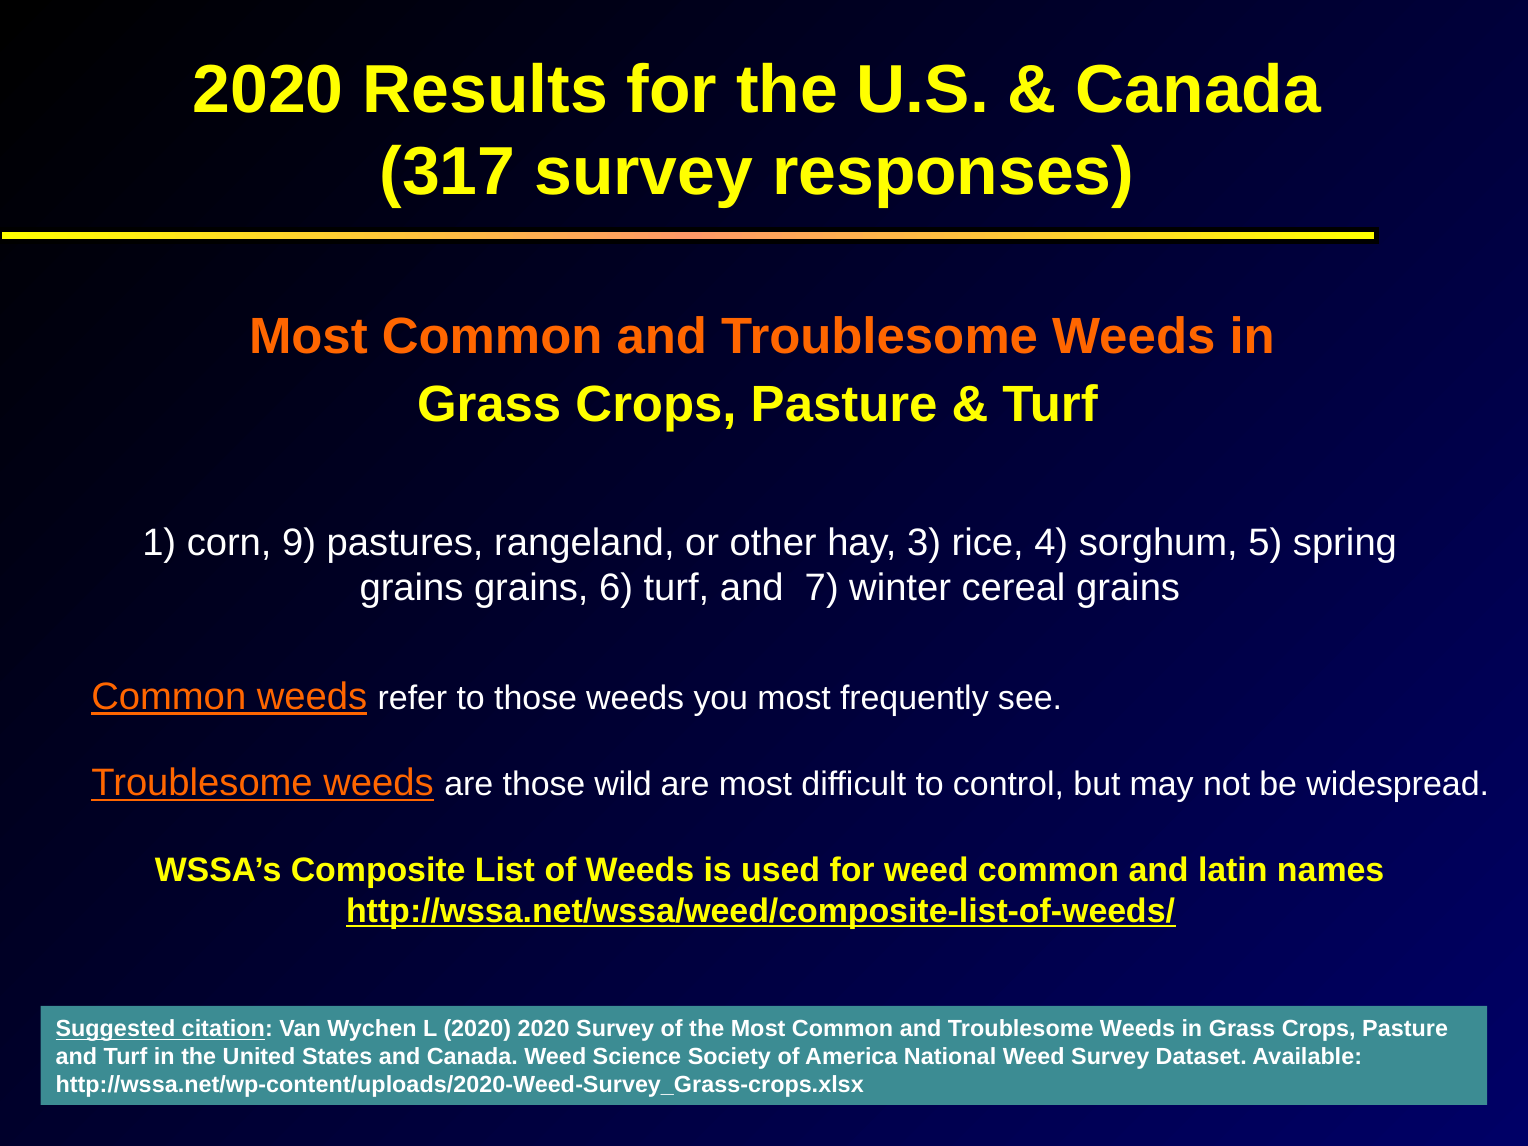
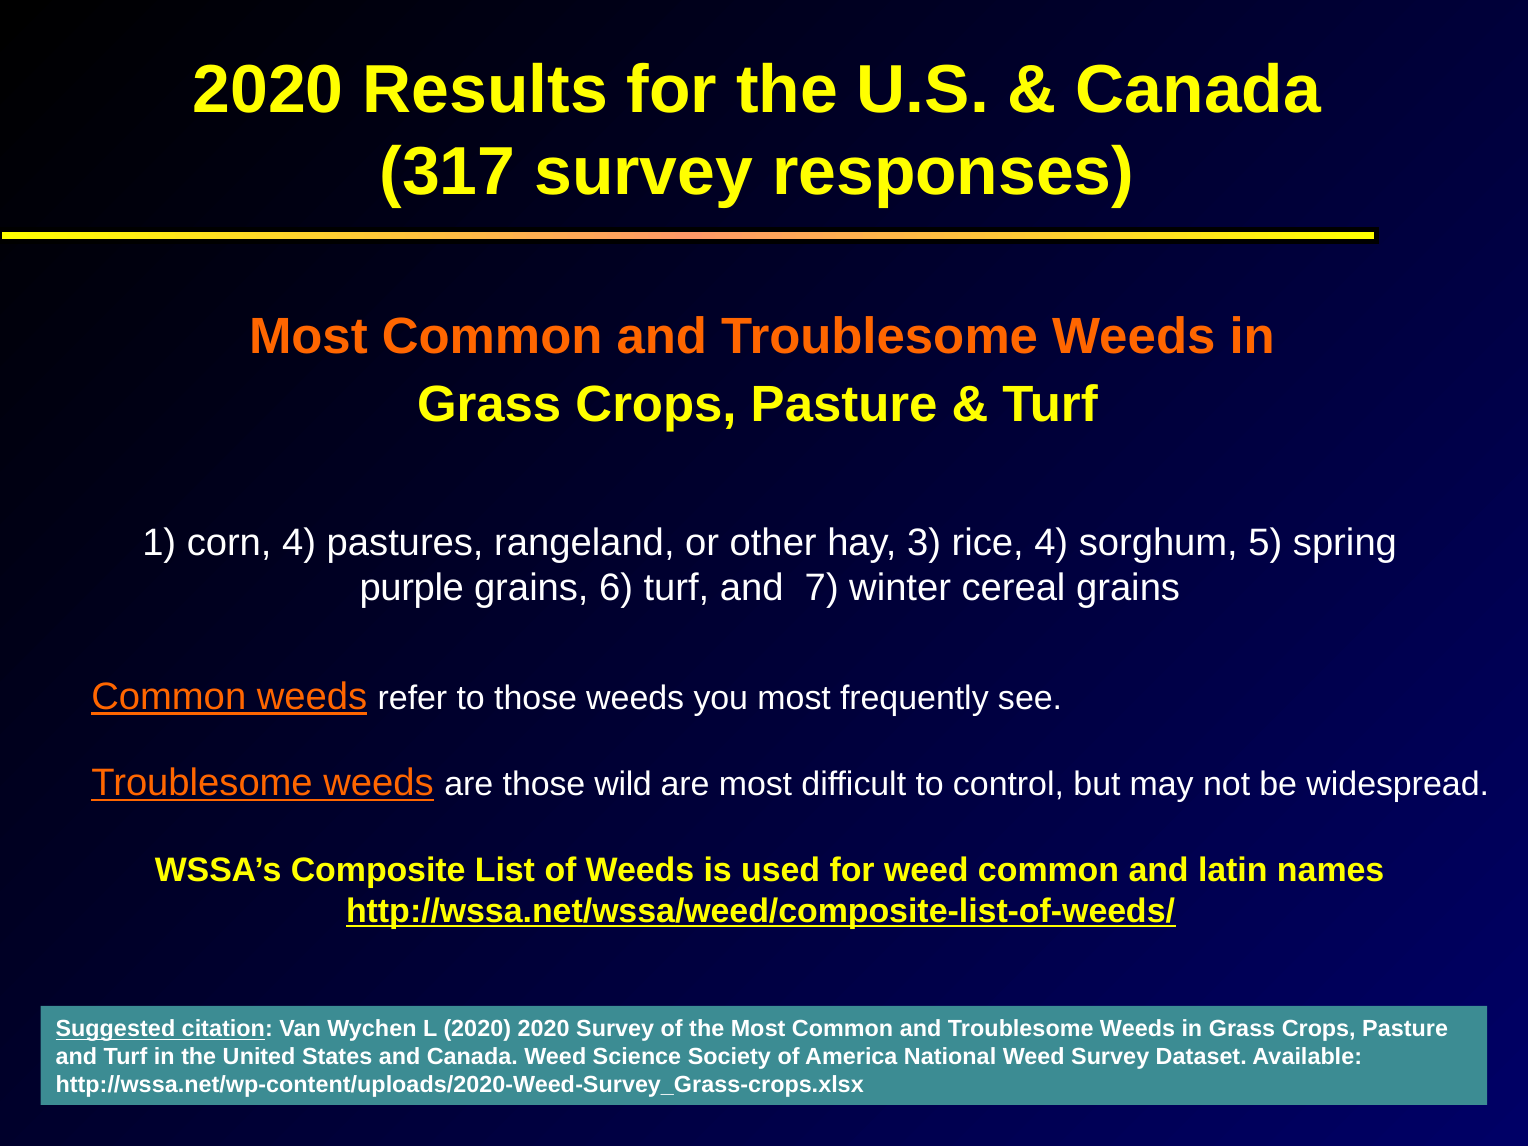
corn 9: 9 -> 4
grains at (412, 588): grains -> purple
